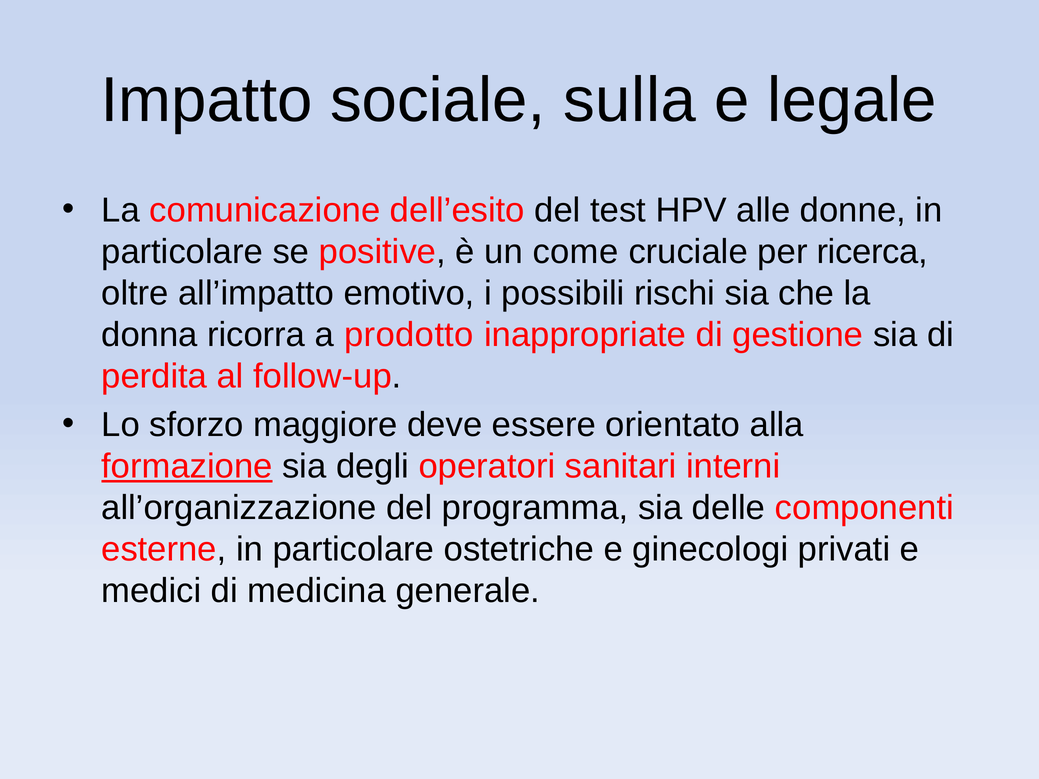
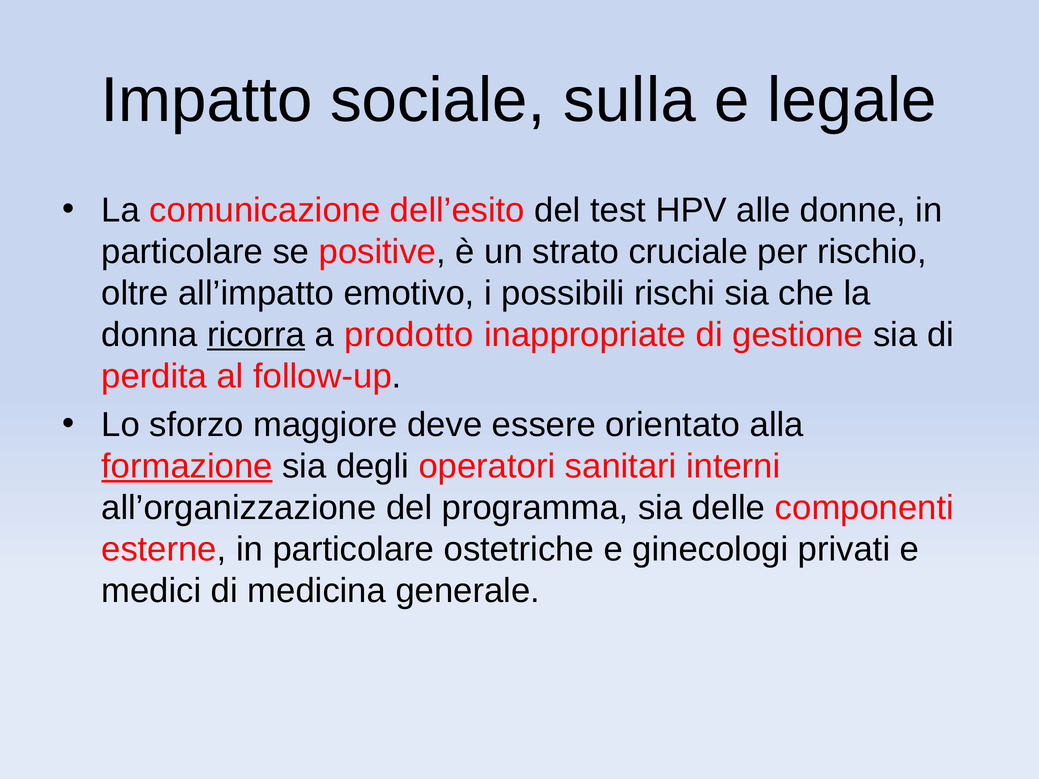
come: come -> strato
ricerca: ricerca -> rischio
ricorra underline: none -> present
